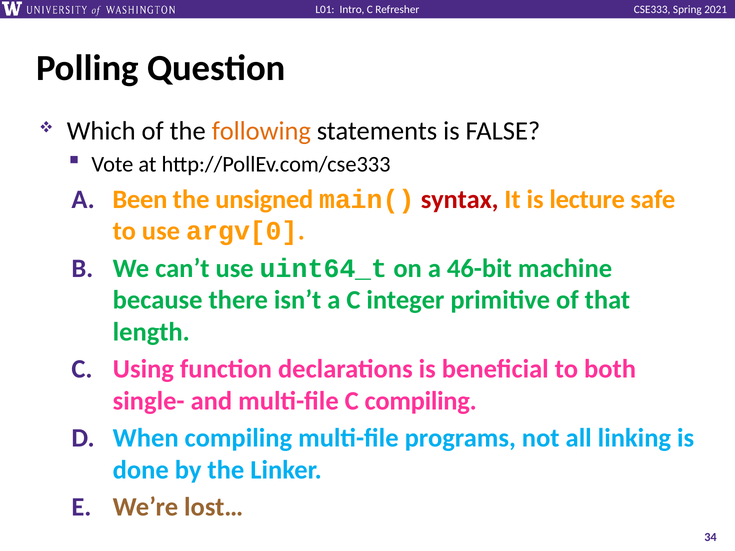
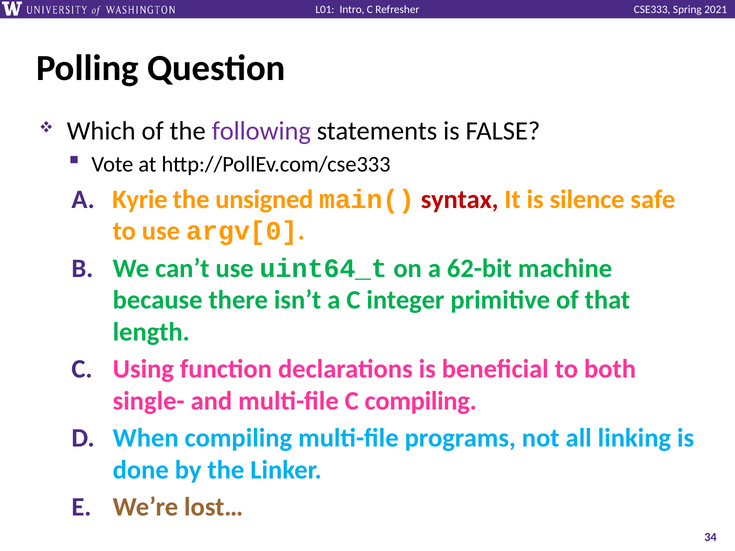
following colour: orange -> purple
Been: Been -> Kyrie
lecture: lecture -> silence
46-bit: 46-bit -> 62-bit
